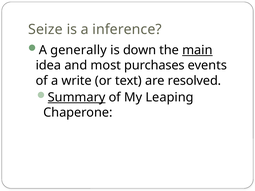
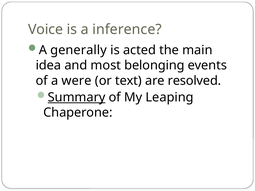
Seize: Seize -> Voice
down: down -> acted
main underline: present -> none
purchases: purchases -> belonging
write: write -> were
